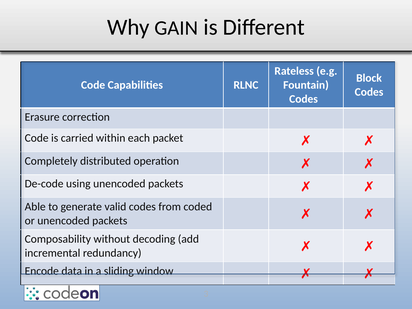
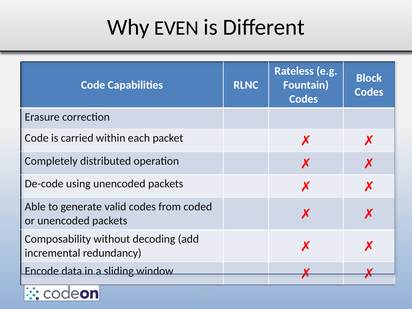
GAIN: GAIN -> EVEN
